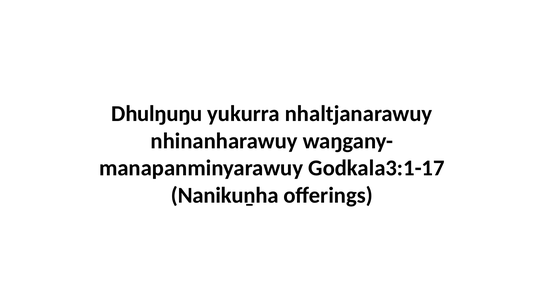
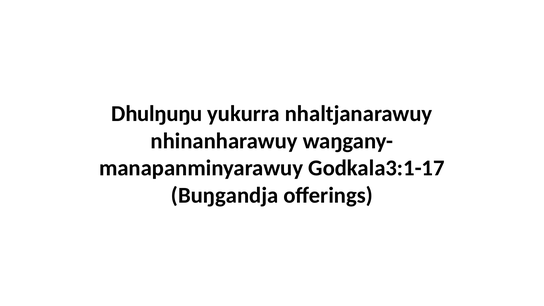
Nanikuṉha: Nanikuṉha -> Buŋgandja
